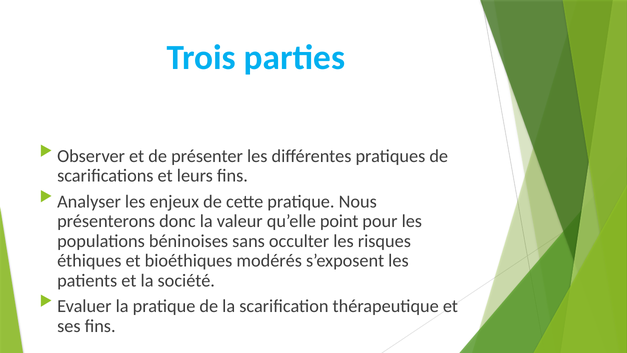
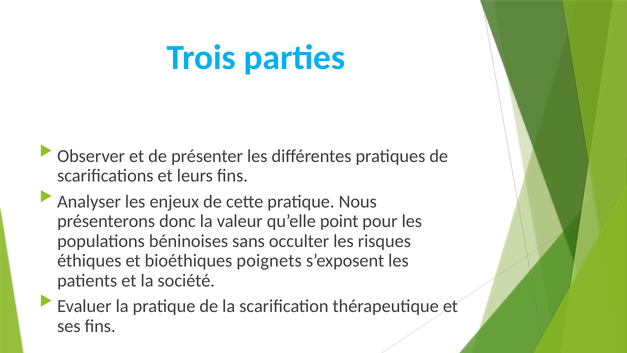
modérés: modérés -> poignets
